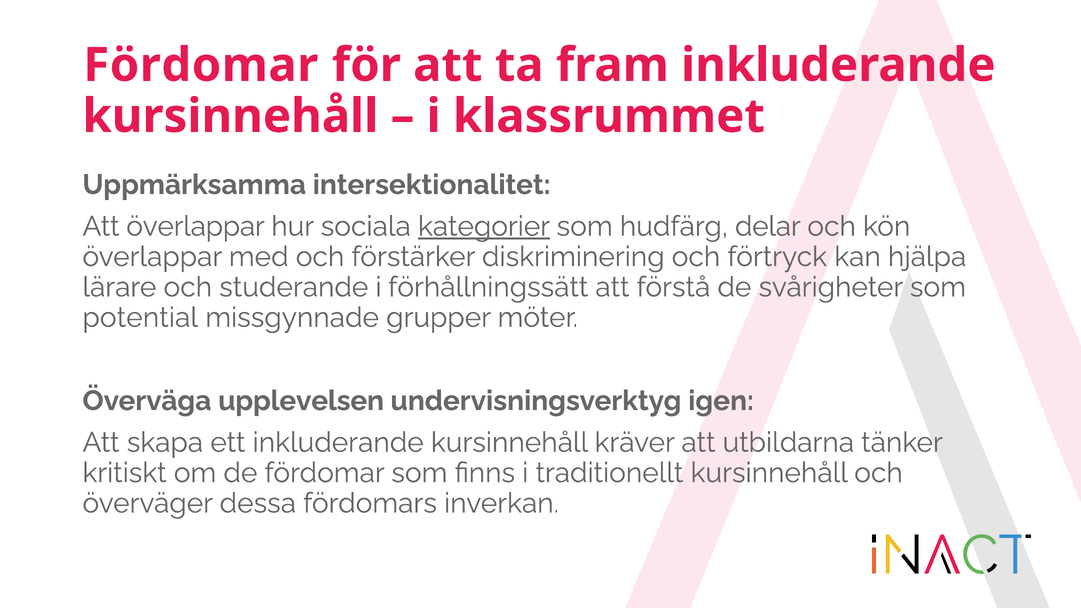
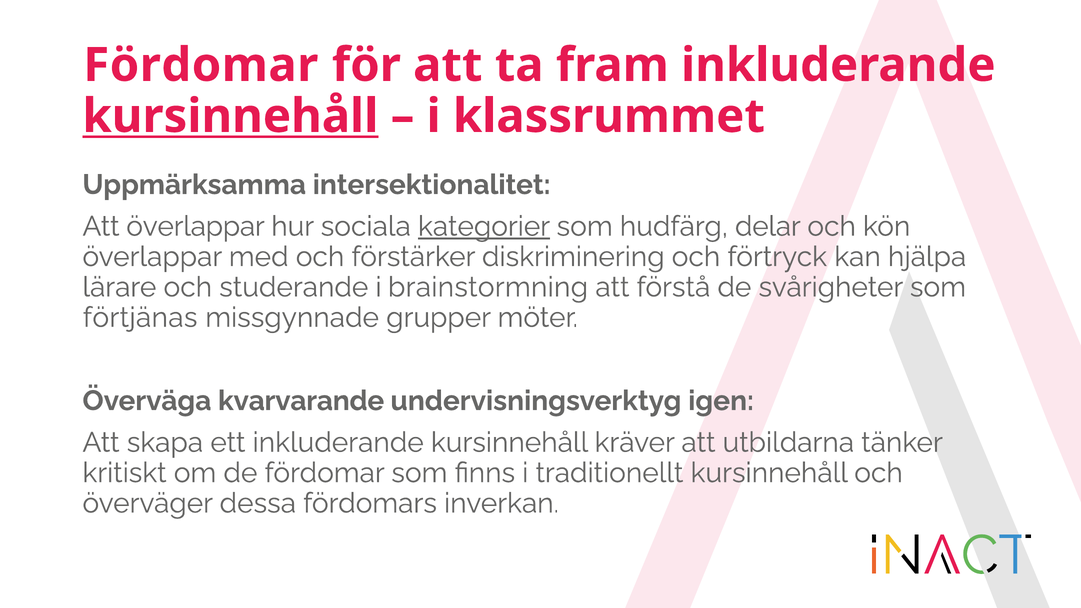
kursinnehåll at (230, 116) underline: none -> present
förhållningssätt: förhållningssätt -> brainstormning
potential: potential -> förtjänas
upplevelsen: upplevelsen -> kvarvarande
